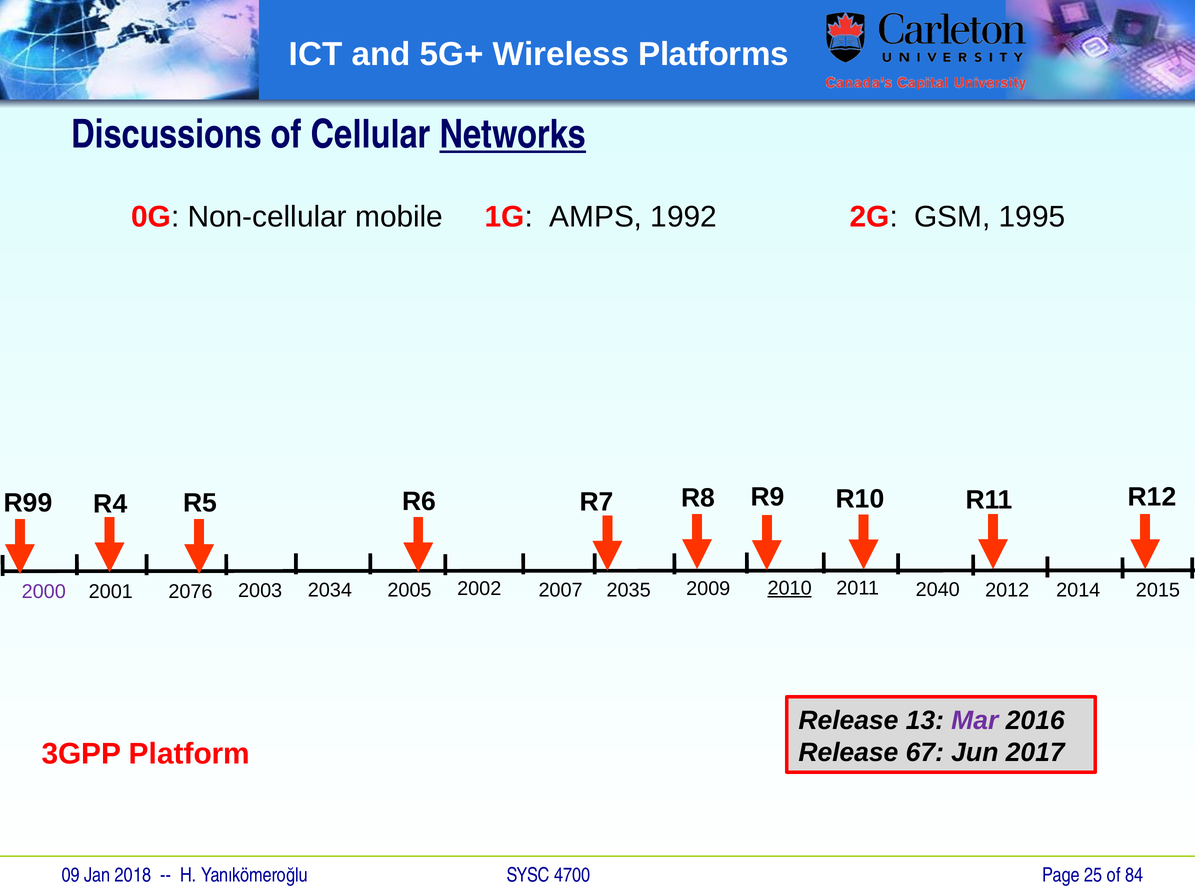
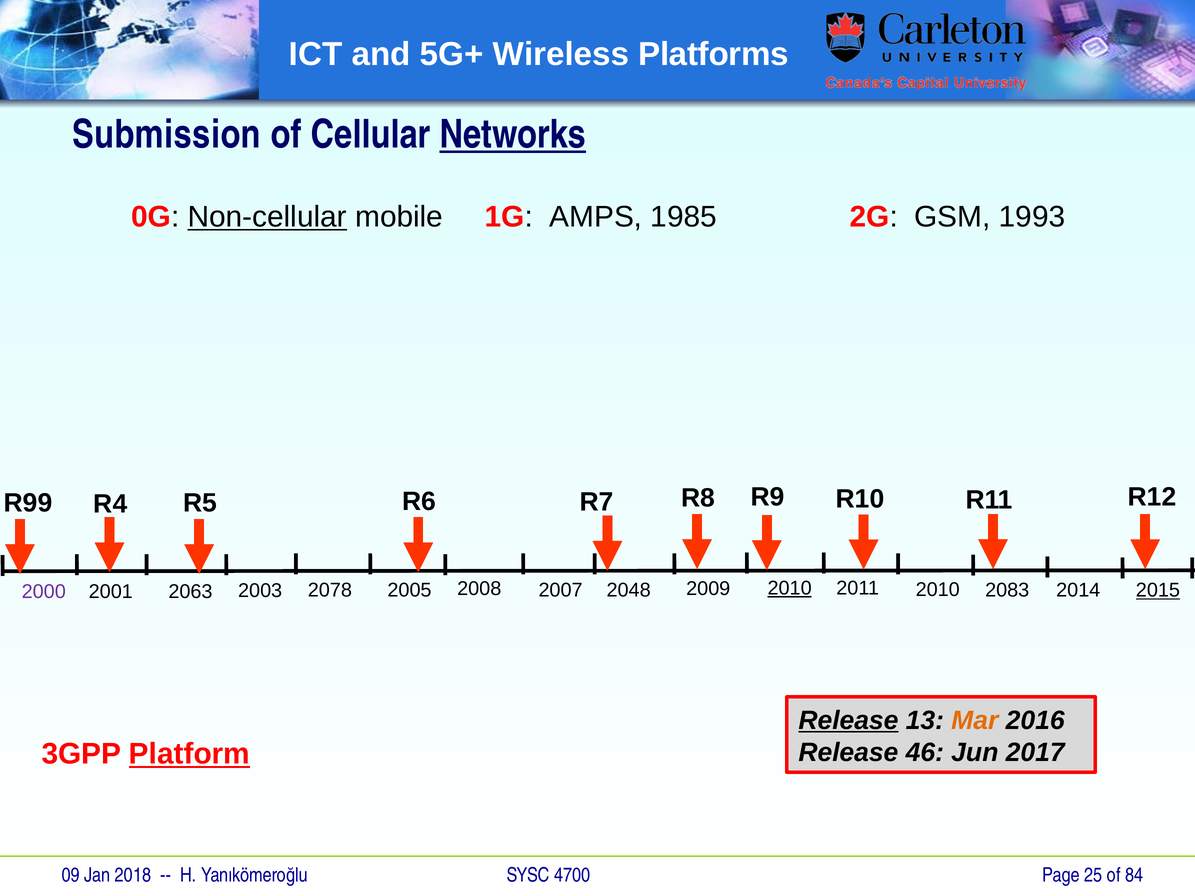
Discussions: Discussions -> Submission
Non-cellular underline: none -> present
1992: 1992 -> 1985
1995: 1995 -> 1993
2002: 2002 -> 2008
2040 at (938, 590): 2040 -> 2010
2034: 2034 -> 2078
2035: 2035 -> 2048
2012: 2012 -> 2083
2015 underline: none -> present
2076: 2076 -> 2063
Release at (848, 721) underline: none -> present
Mar colour: purple -> orange
67: 67 -> 46
Platform underline: none -> present
